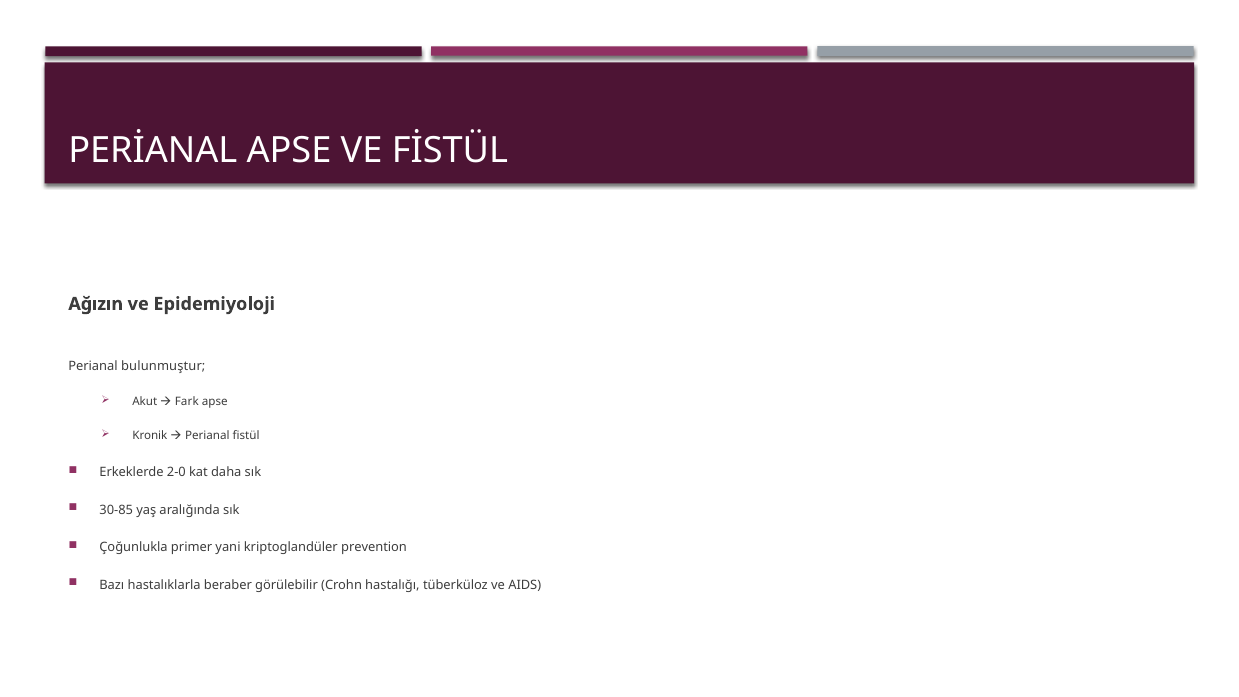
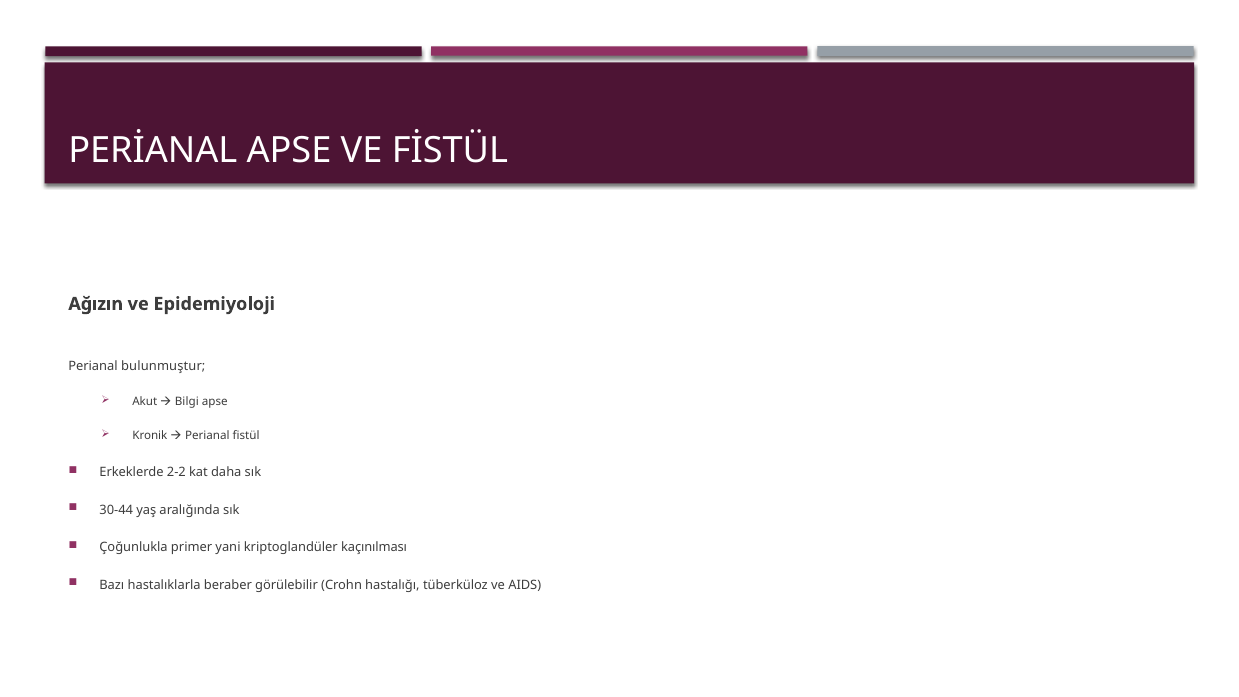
Fark: Fark -> Bilgi
2-0: 2-0 -> 2-2
30-85: 30-85 -> 30-44
prevention: prevention -> kaçınılması
